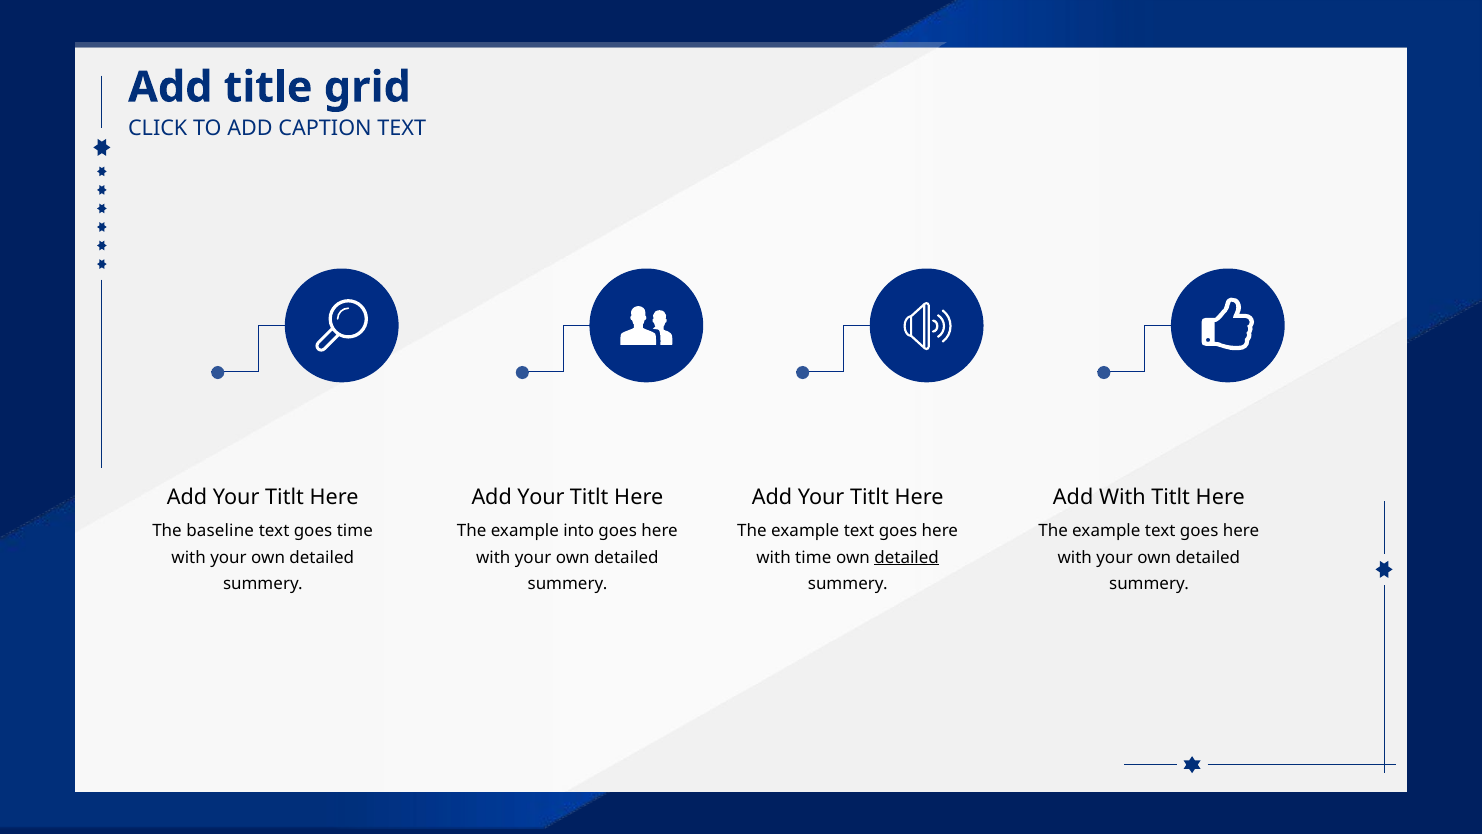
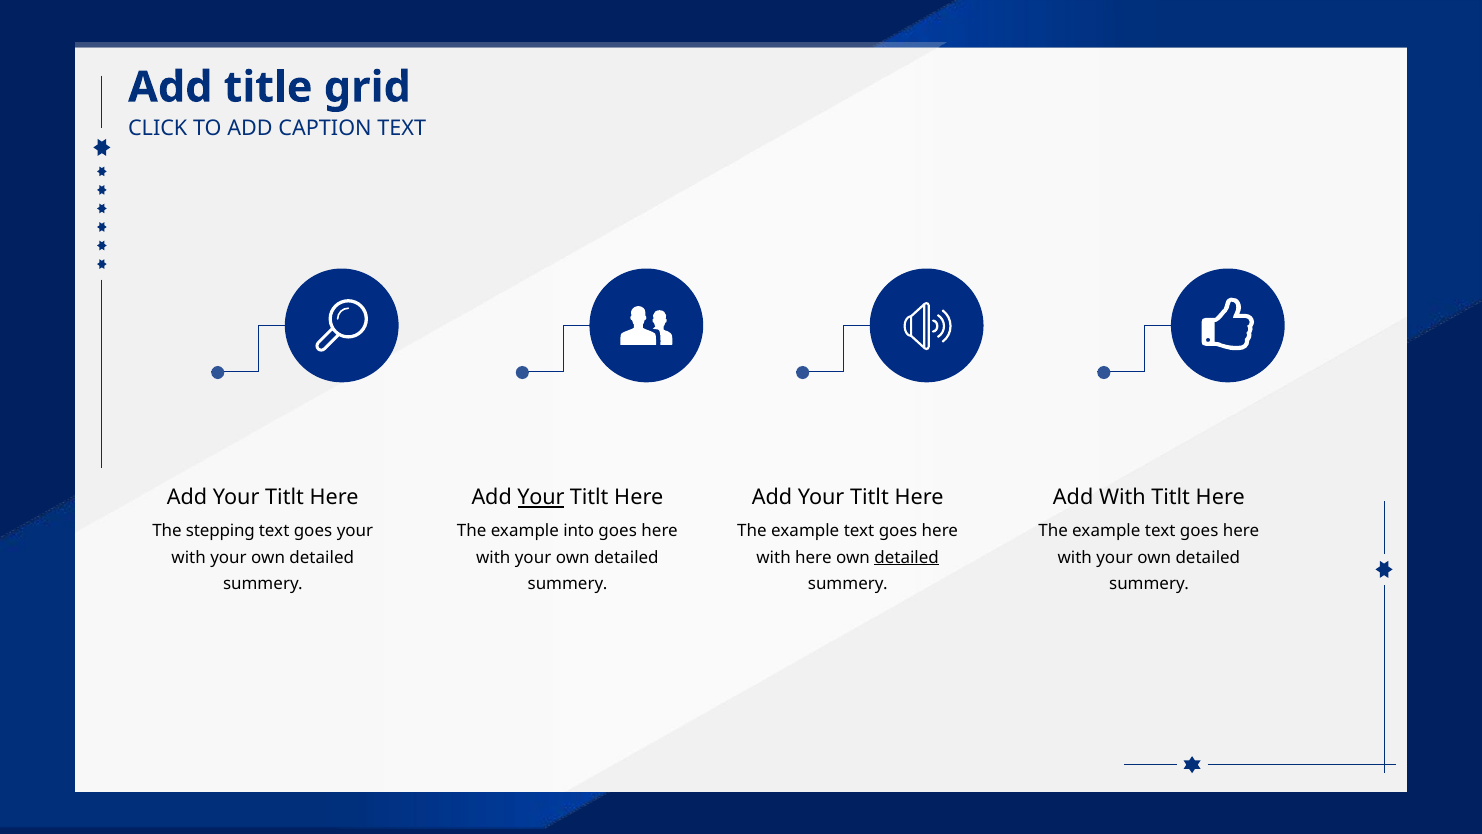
Your at (541, 497) underline: none -> present
baseline: baseline -> stepping
goes time: time -> your
with time: time -> here
